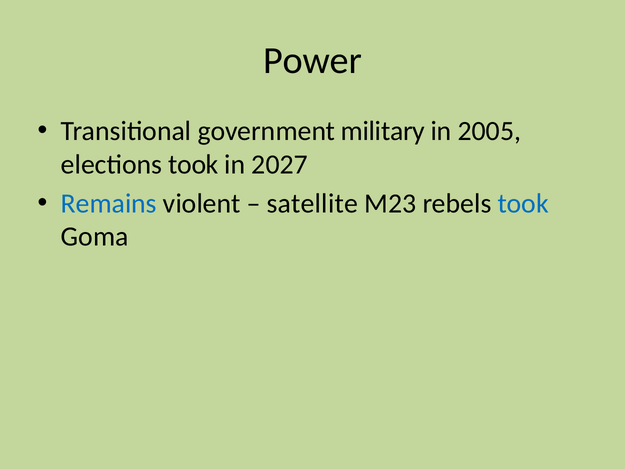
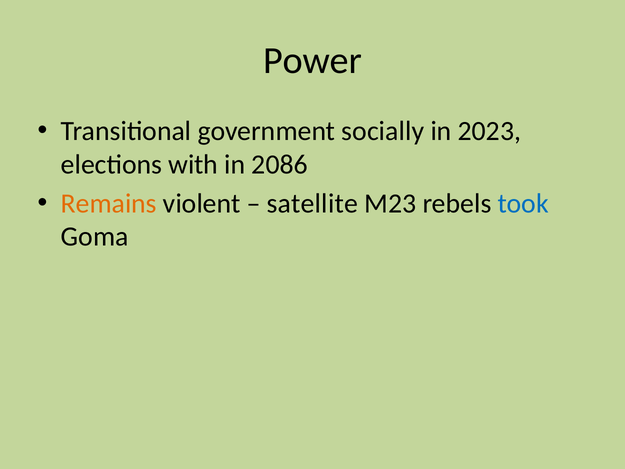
military: military -> socially
2005: 2005 -> 2023
elections took: took -> with
2027: 2027 -> 2086
Remains colour: blue -> orange
